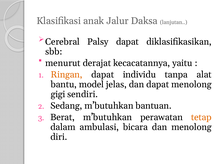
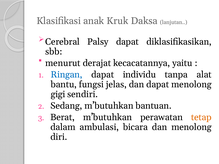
Jalur: Jalur -> Kruk
Ringan colour: orange -> blue
model: model -> fungsi
